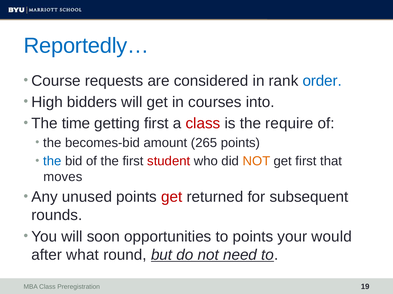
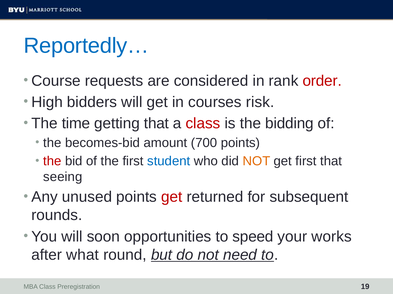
order colour: blue -> red
into: into -> risk
getting first: first -> that
require: require -> bidding
265: 265 -> 700
the at (52, 162) colour: blue -> red
student colour: red -> blue
moves: moves -> seeing
to points: points -> speed
would: would -> works
